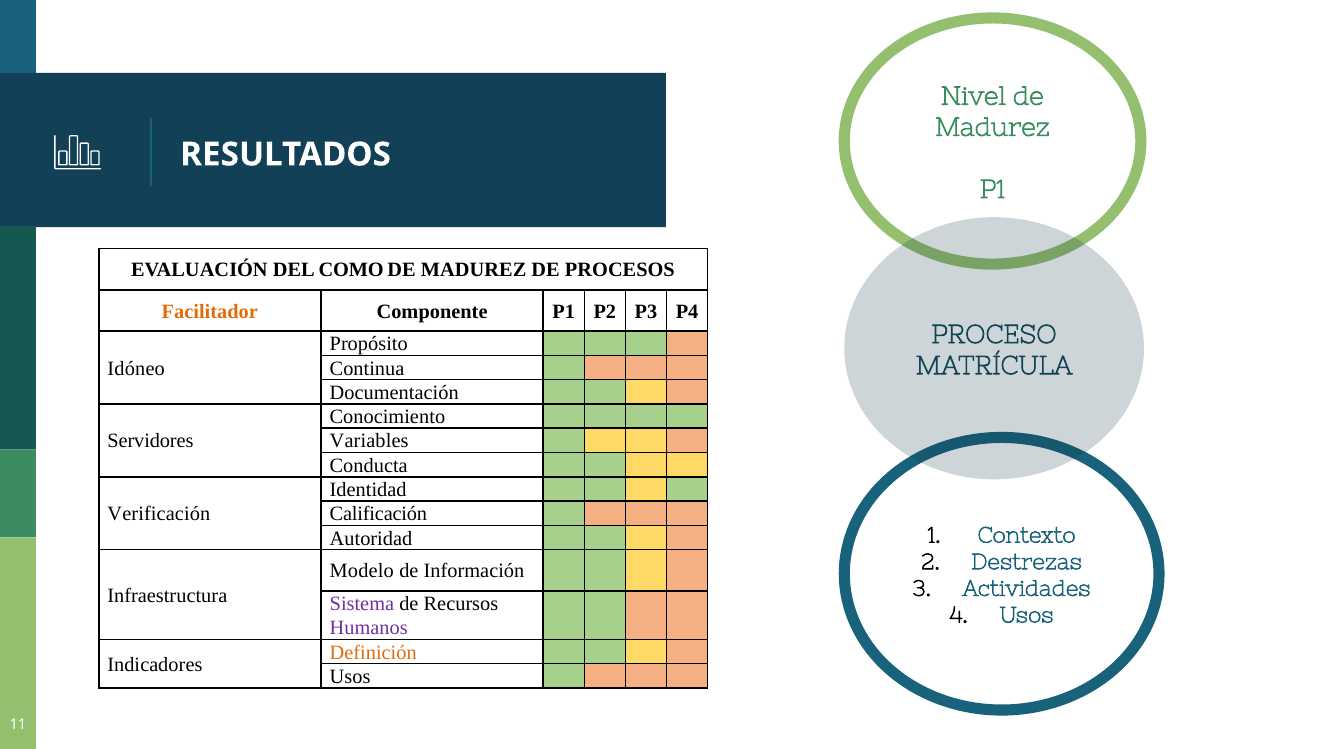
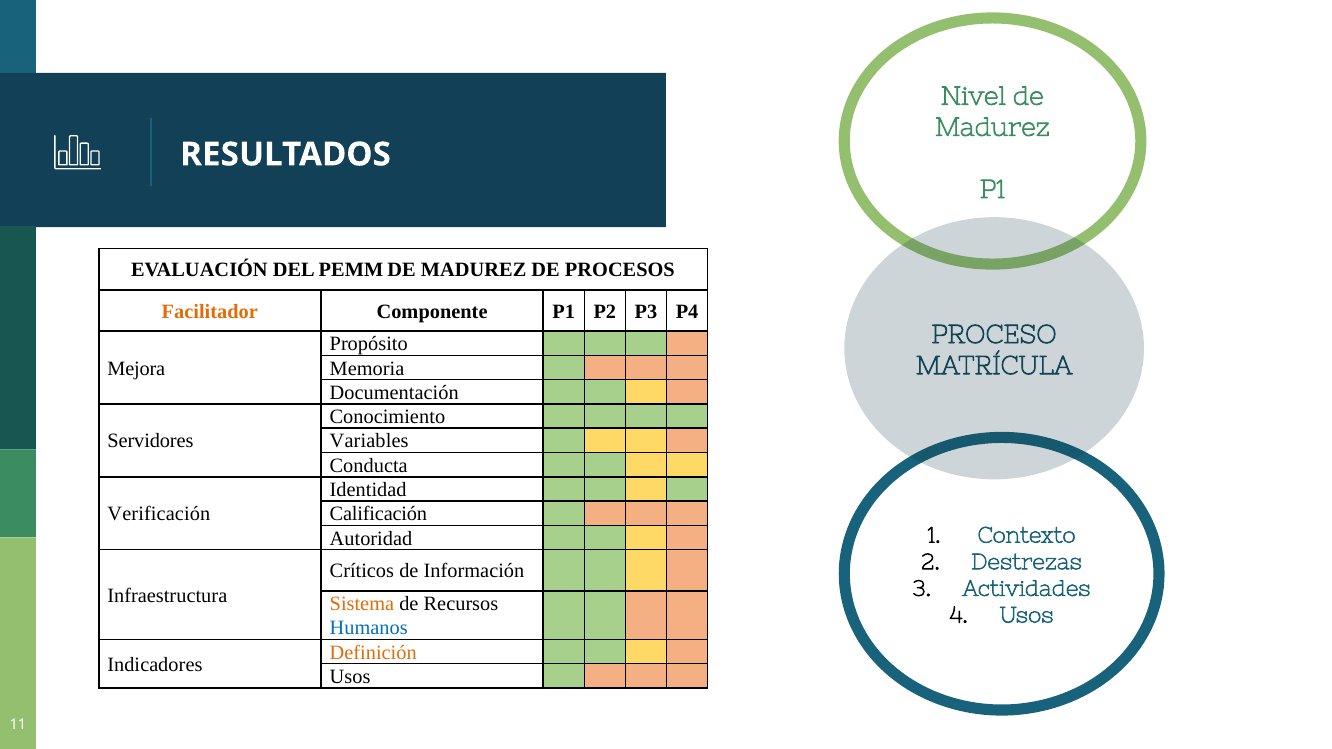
COMO: COMO -> PEMM
Idóneo: Idóneo -> Mejora
Continua: Continua -> Memoria
Modelo: Modelo -> Críticos
Sistema colour: purple -> orange
Humanos colour: purple -> blue
